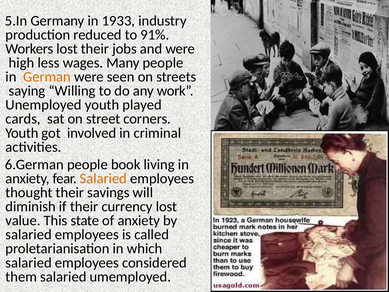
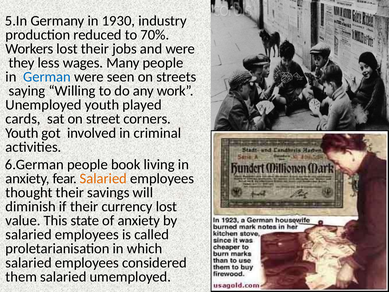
1933: 1933 -> 1930
91%: 91% -> 70%
high: high -> they
German colour: orange -> blue
